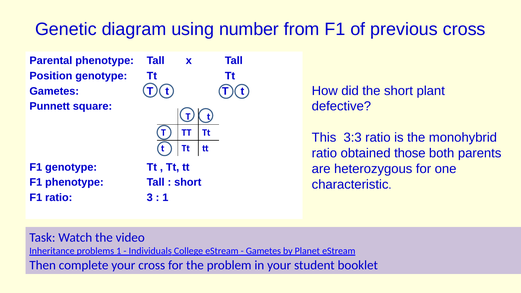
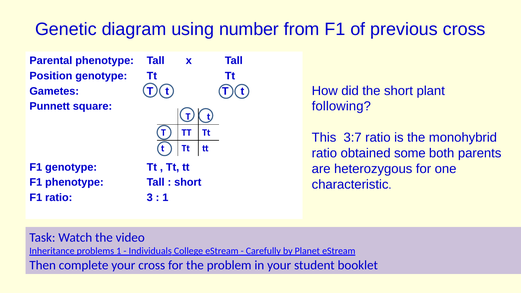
defective: defective -> following
3:3: 3:3 -> 3:7
those: those -> some
Gametes at (263, 251): Gametes -> Carefully
